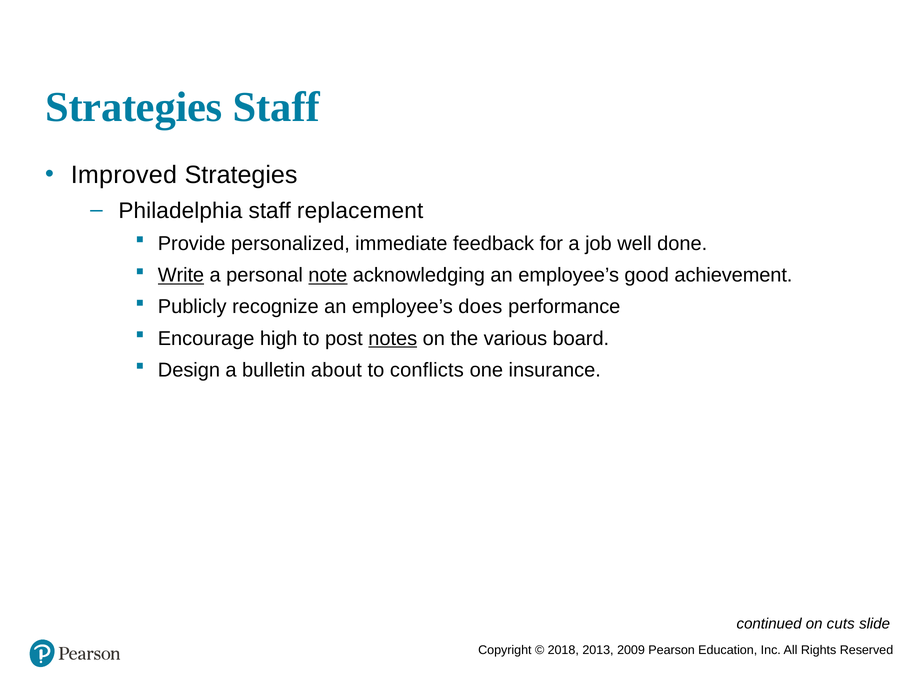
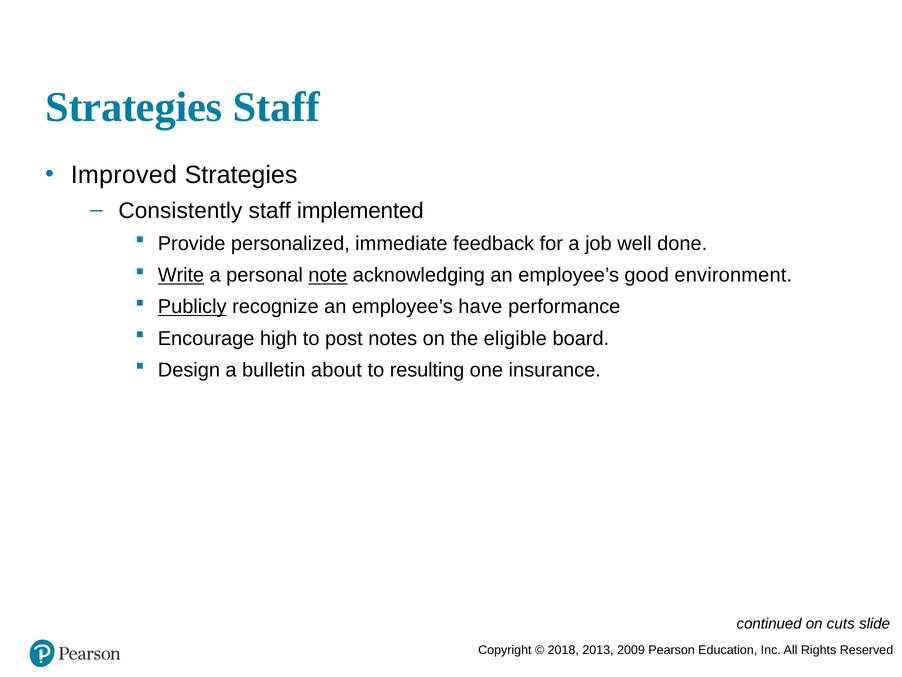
Philadelphia: Philadelphia -> Consistently
replacement: replacement -> implemented
achievement: achievement -> environment
Publicly underline: none -> present
does: does -> have
notes underline: present -> none
various: various -> eligible
conflicts: conflicts -> resulting
